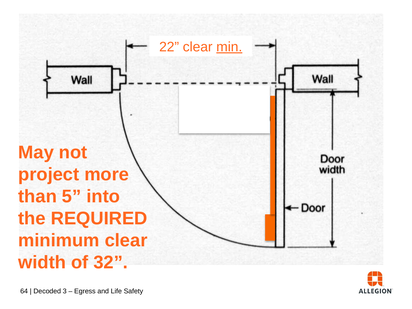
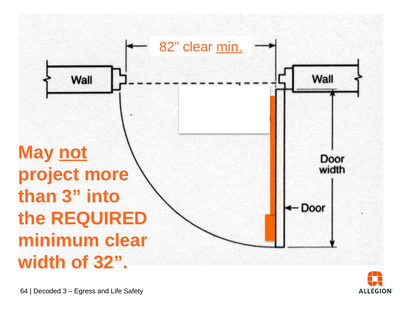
22: 22 -> 82
not underline: none -> present
than 5: 5 -> 3
